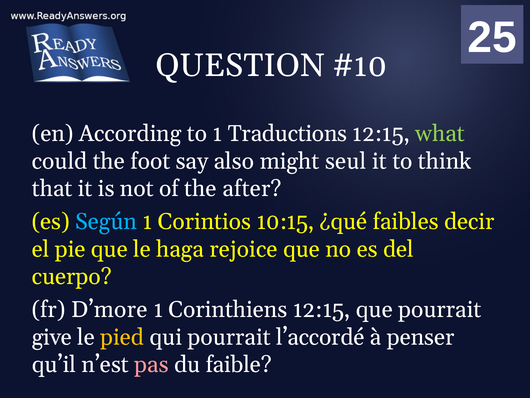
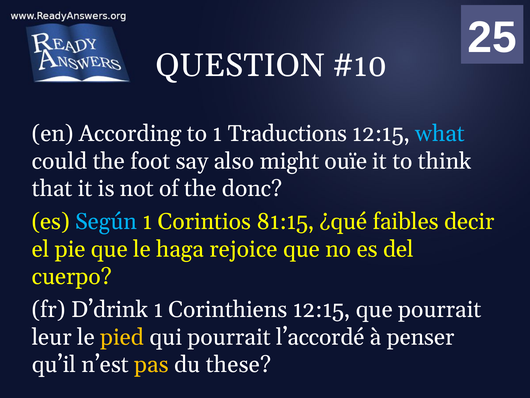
what colour: light green -> light blue
seul: seul -> ouïe
after: after -> donc
10:15: 10:15 -> 81:15
D’more: D’more -> D’drink
give: give -> leur
pas colour: pink -> yellow
faible: faible -> these
